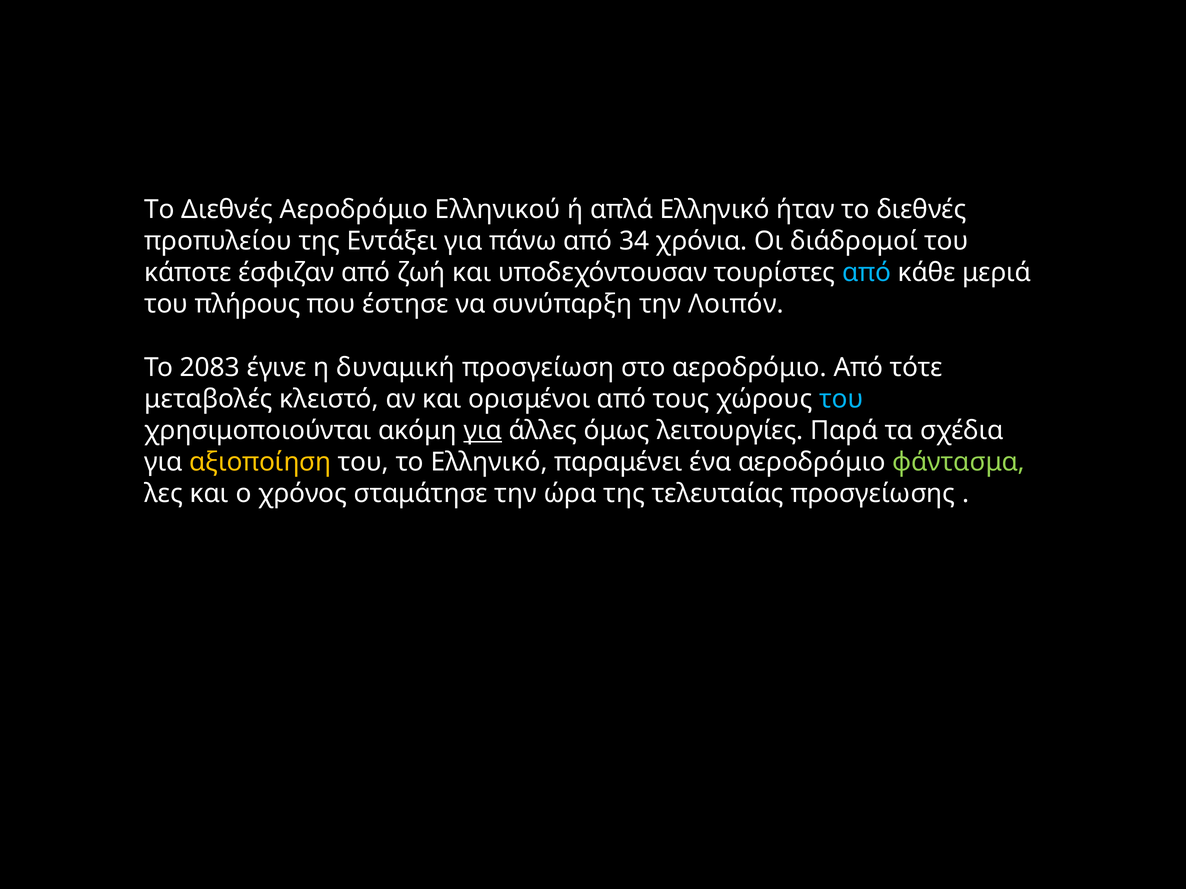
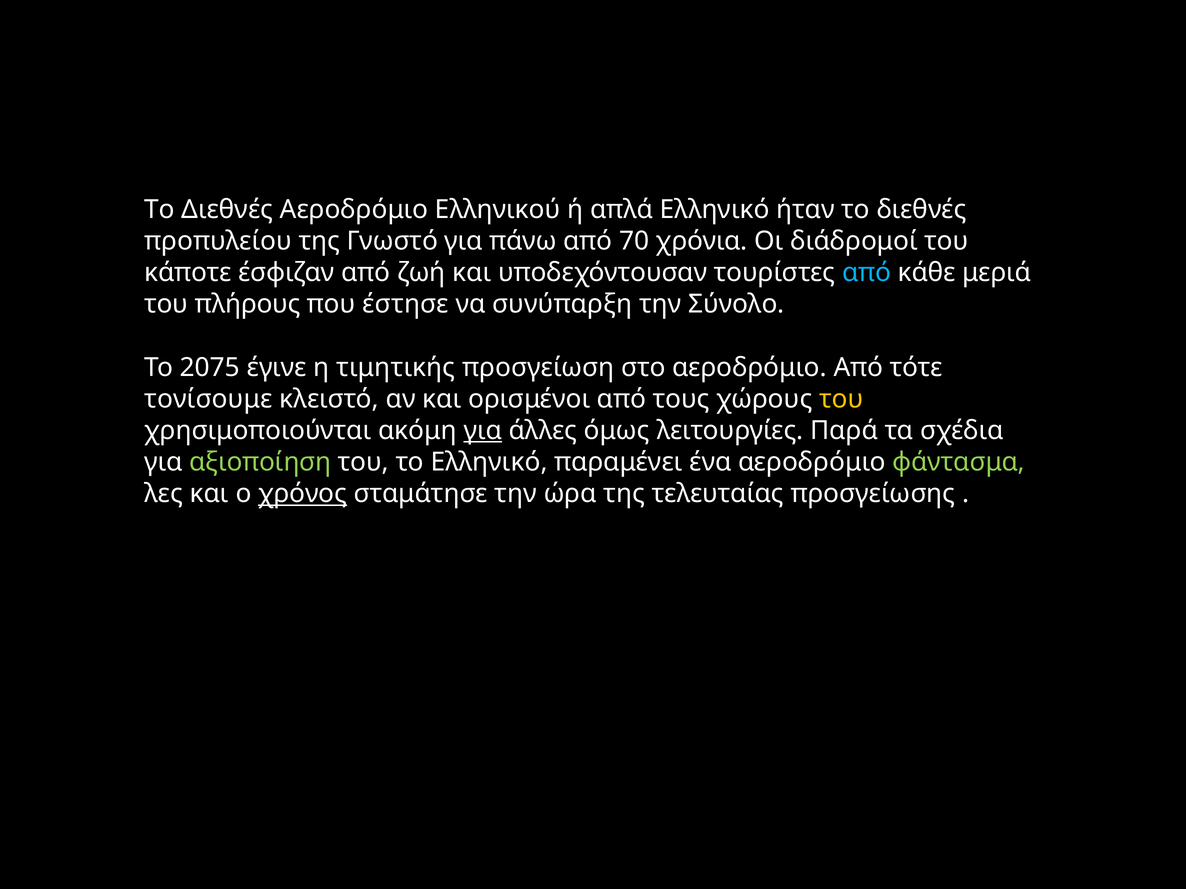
Εντάξει: Εντάξει -> Γνωστό
34: 34 -> 70
Λοιπόν: Λοιπόν -> Σύνολο
2083: 2083 -> 2075
δυναμική: δυναμική -> τιμητικής
μεταβολές: μεταβολές -> τονίσουμε
του at (841, 399) colour: light blue -> yellow
αξιοποίηση colour: yellow -> light green
χρόνος underline: none -> present
